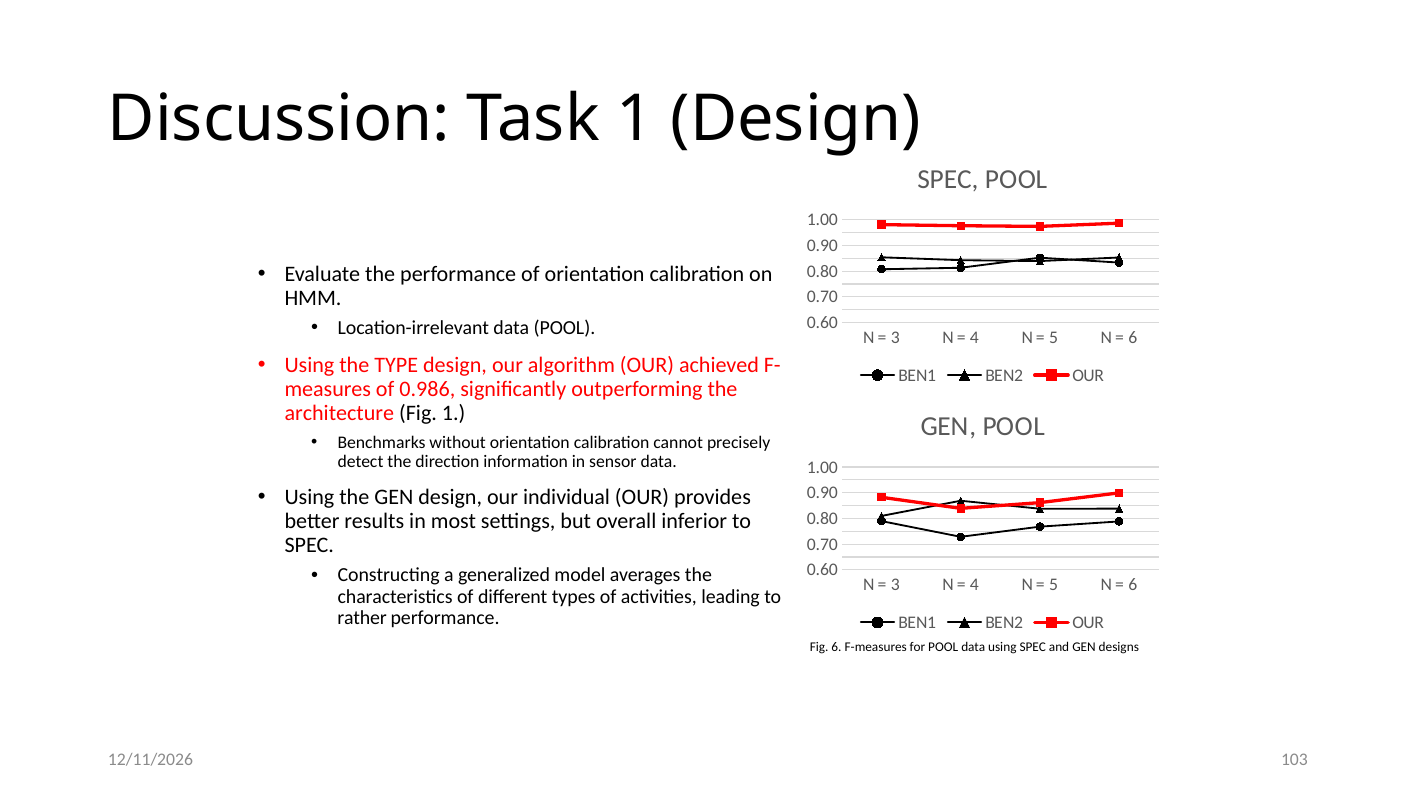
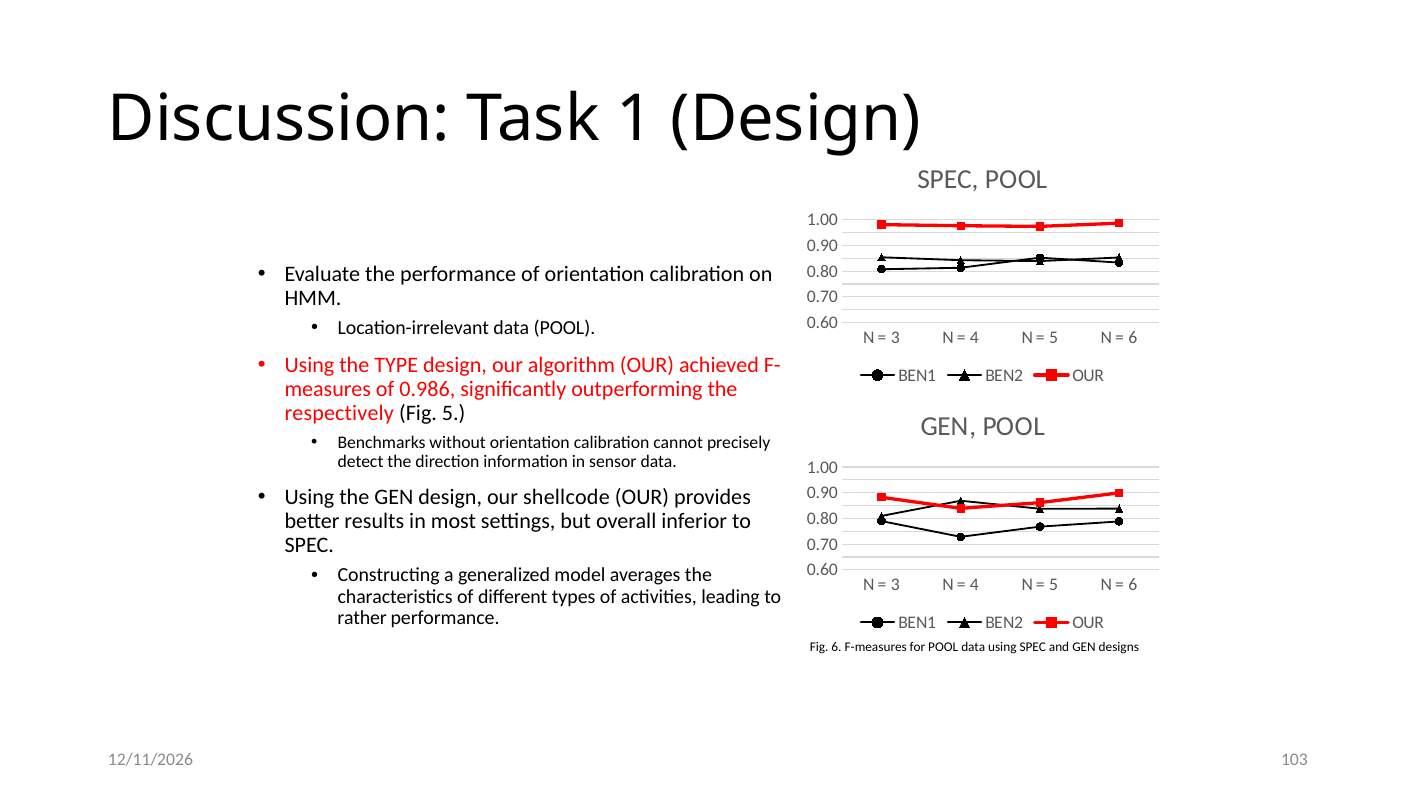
architecture: architecture -> respectively
Fig 1: 1 -> 5
individual: individual -> shellcode
